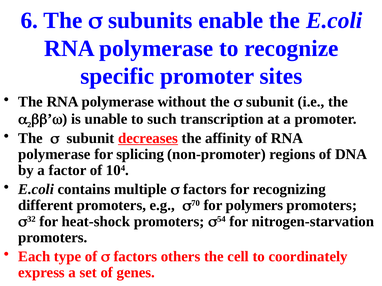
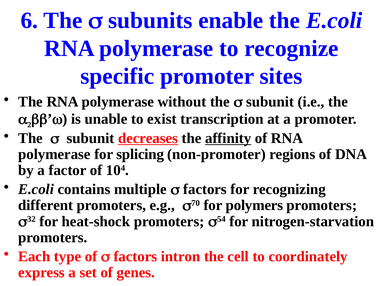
such: such -> exist
affinity underline: none -> present
others: others -> intron
